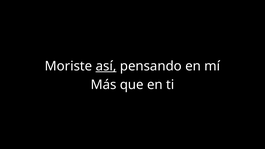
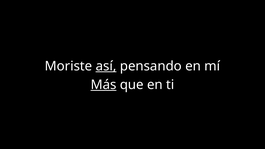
Más underline: none -> present
